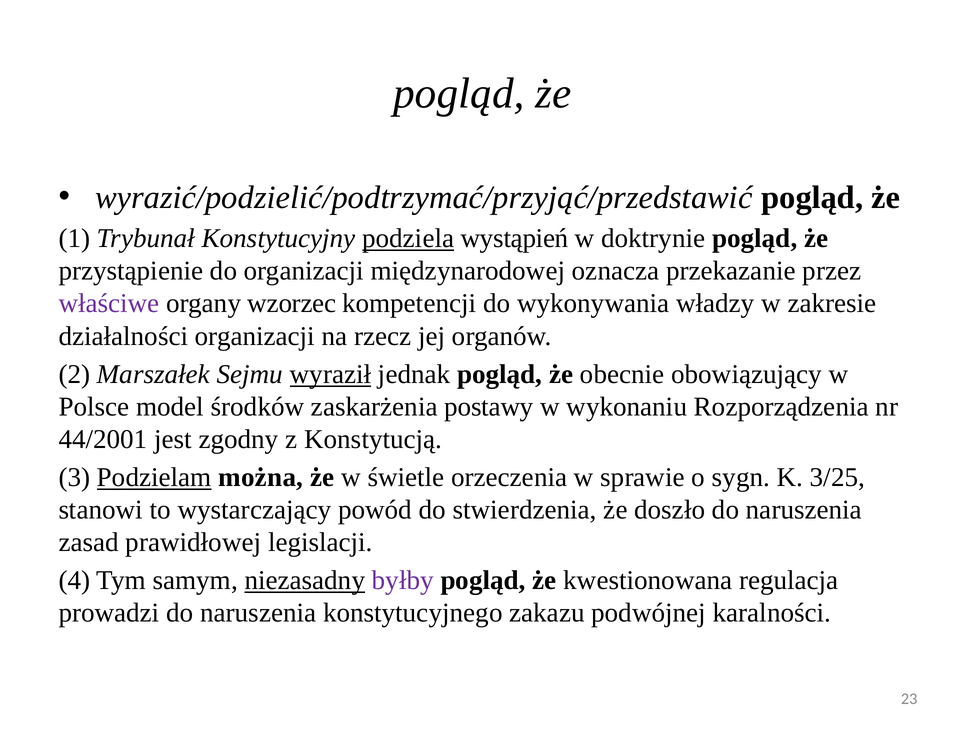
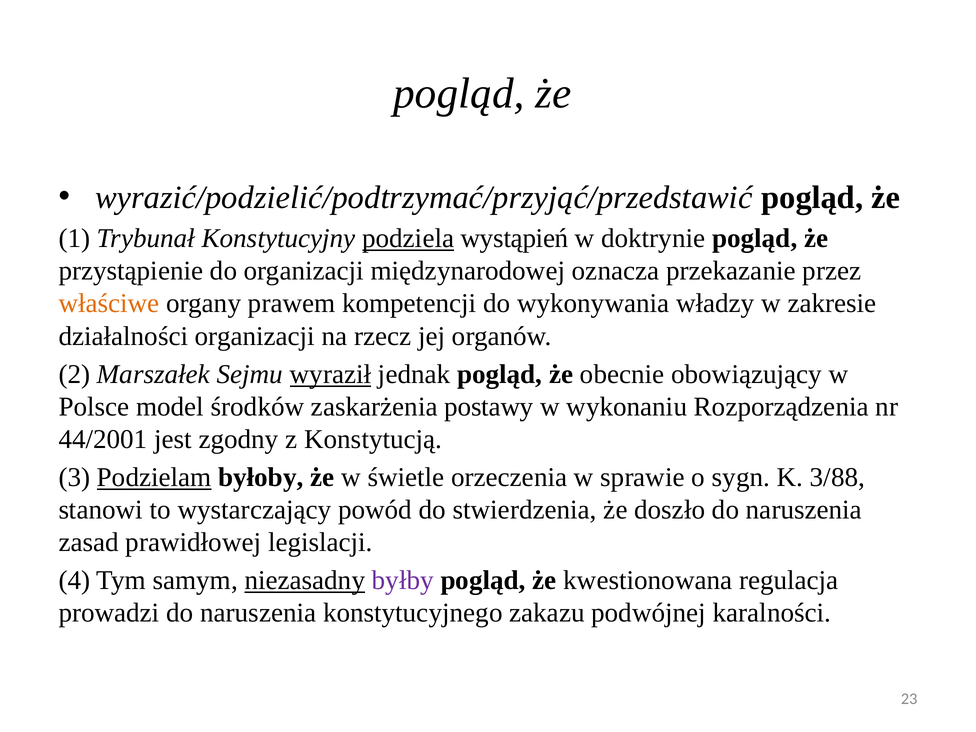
właściwe colour: purple -> orange
wzorzec: wzorzec -> prawem
można: można -> byłoby
3/25: 3/25 -> 3/88
